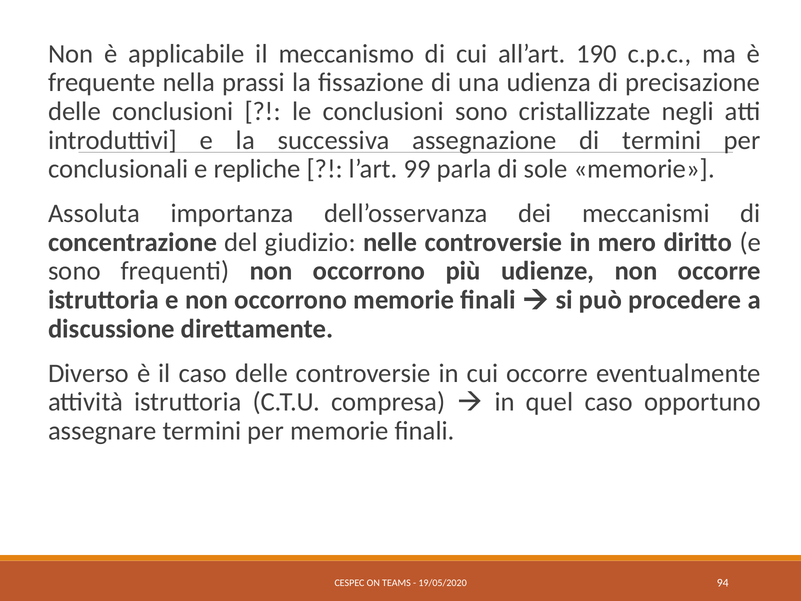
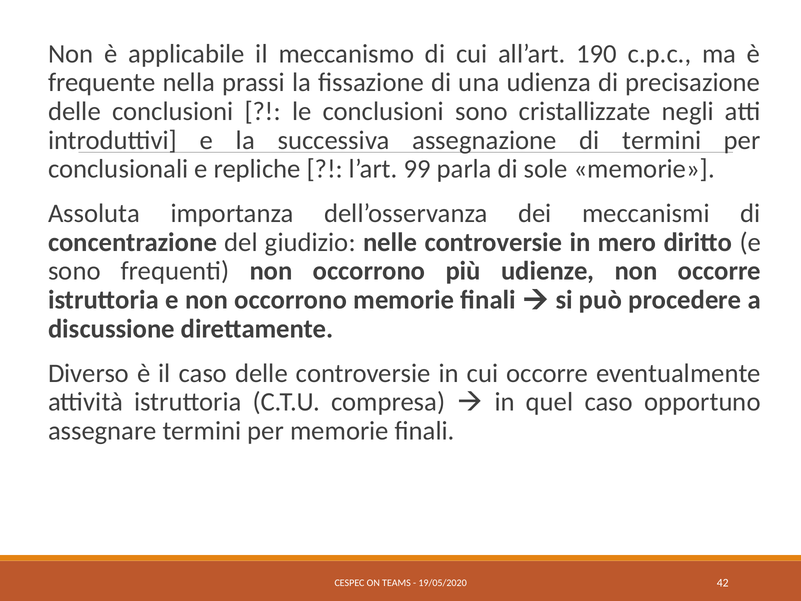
94: 94 -> 42
